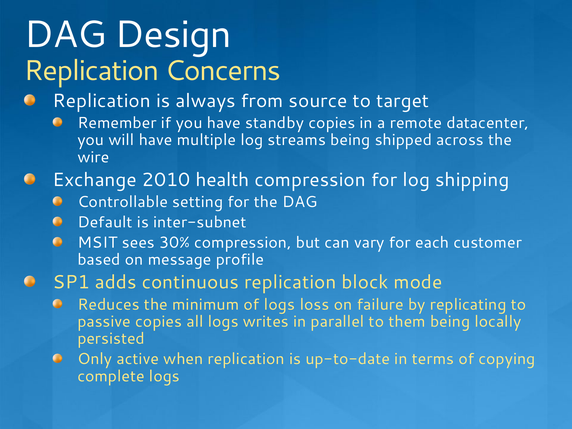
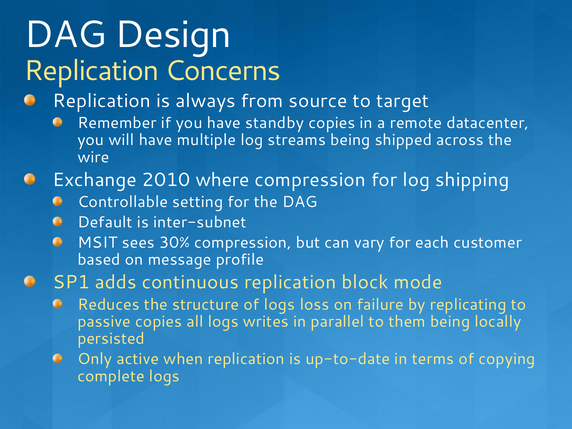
health: health -> where
minimum: minimum -> structure
